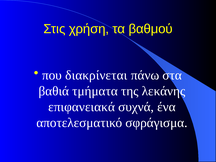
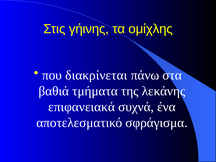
χρήση: χρήση -> γήινης
βαθμού: βαθμού -> ομίχλης
